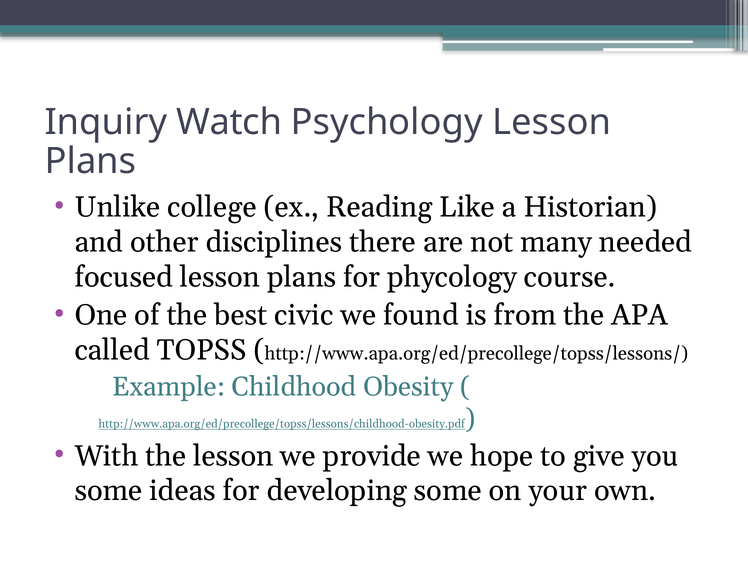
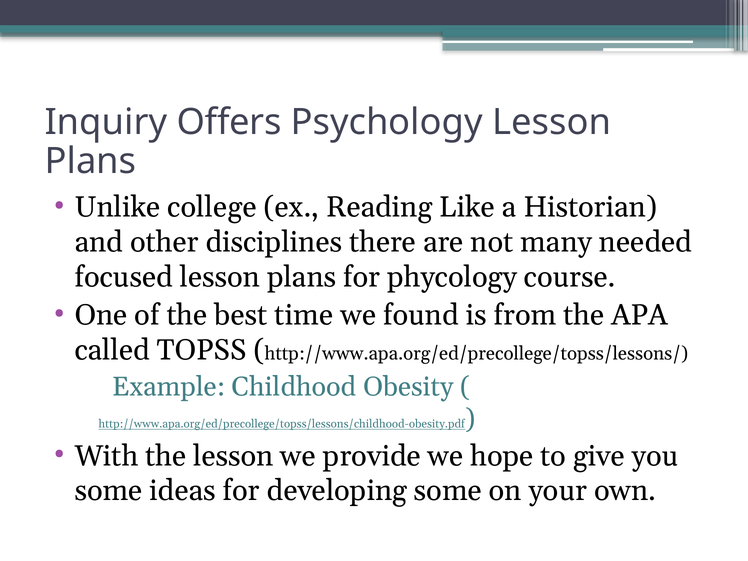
Watch: Watch -> Offers
civic: civic -> time
